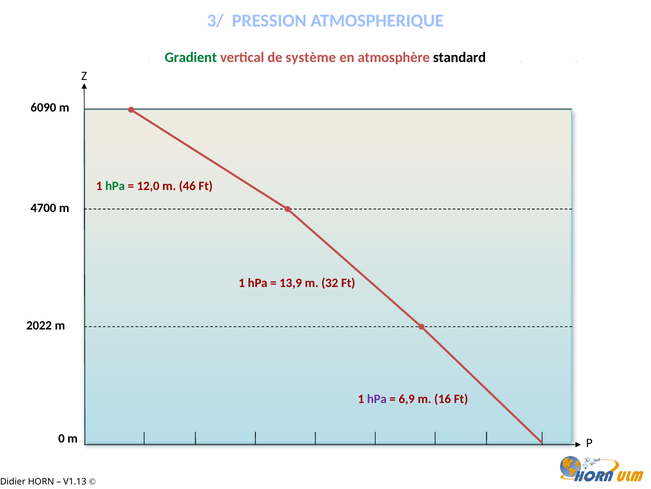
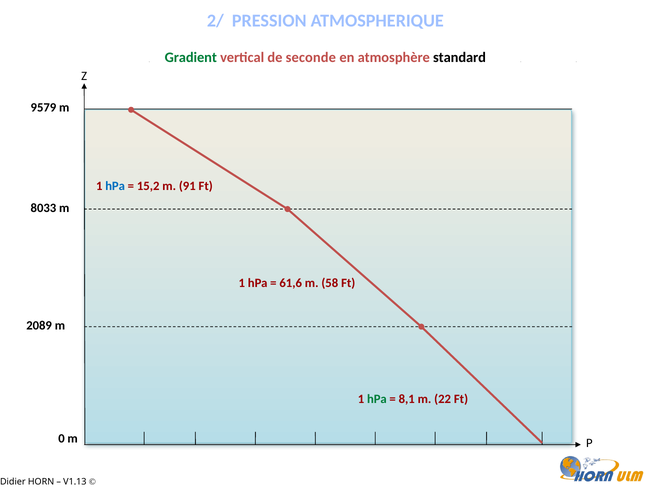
3/: 3/ -> 2/
système: système -> seconde
6090: 6090 -> 9579
hPa at (115, 186) colour: green -> blue
12,0: 12,0 -> 15,2
46: 46 -> 91
4700: 4700 -> 8033
13,9: 13,9 -> 61,6
32: 32 -> 58
2022: 2022 -> 2089
hPa at (377, 399) colour: purple -> green
6,9: 6,9 -> 8,1
16: 16 -> 22
